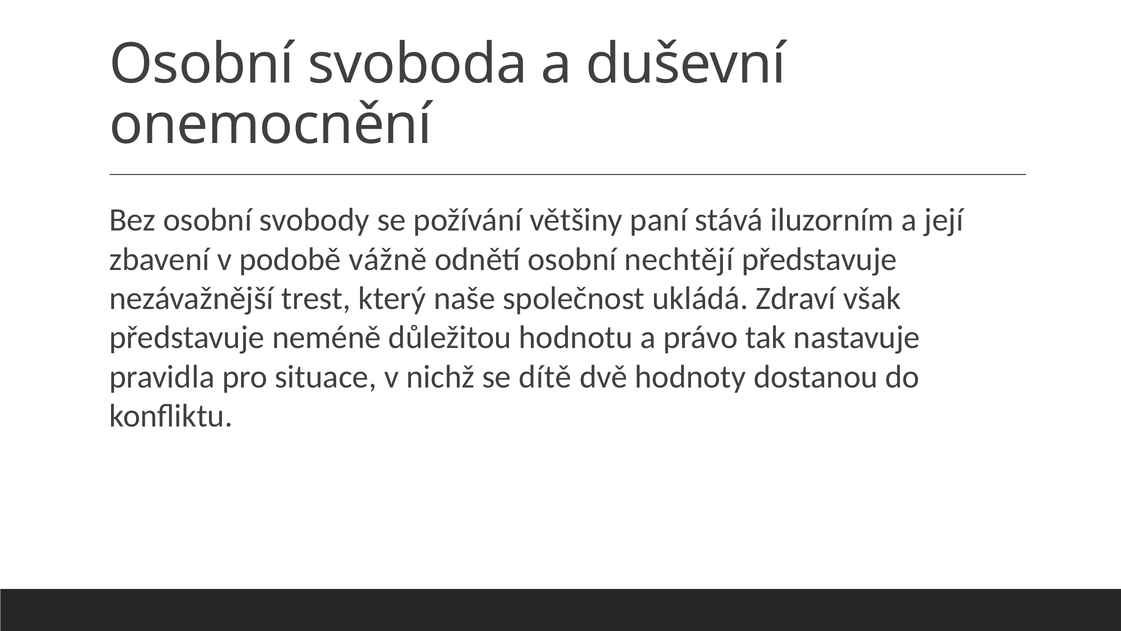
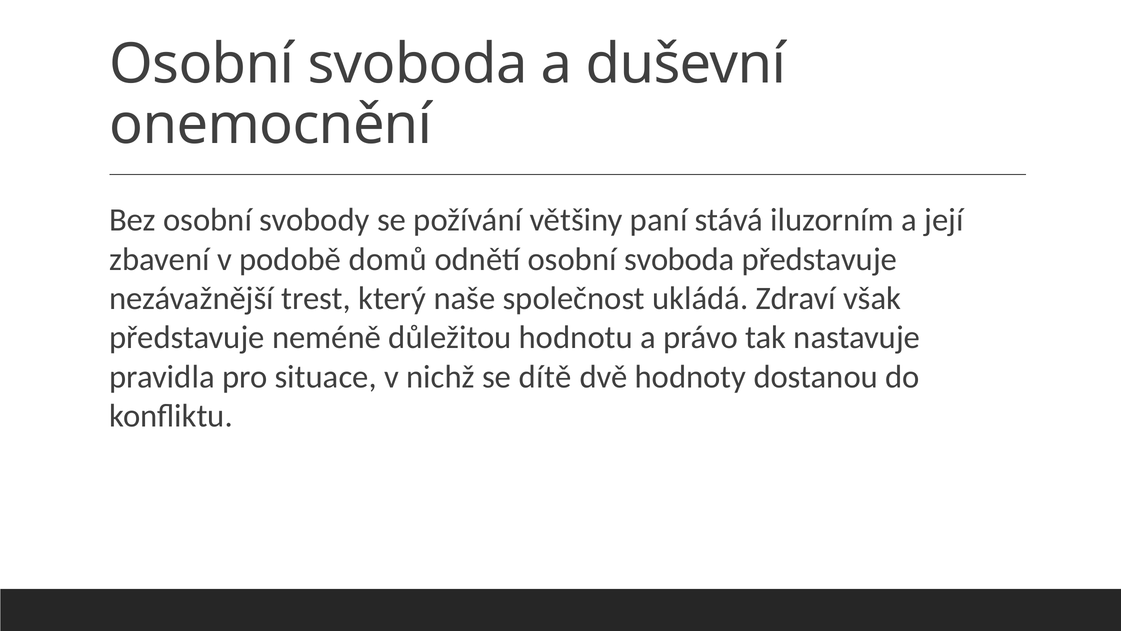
vážně: vážně -> domů
odnětí osobní nechtějí: nechtějí -> svoboda
